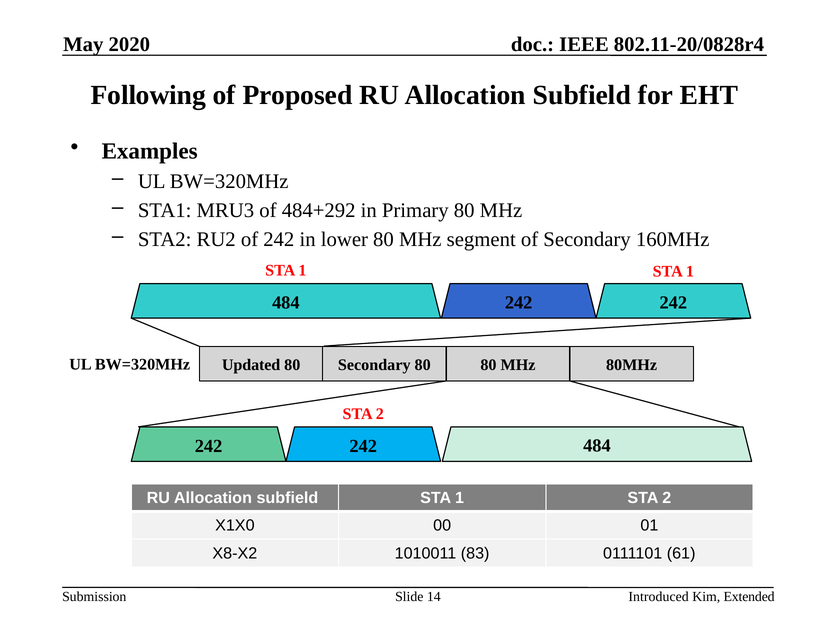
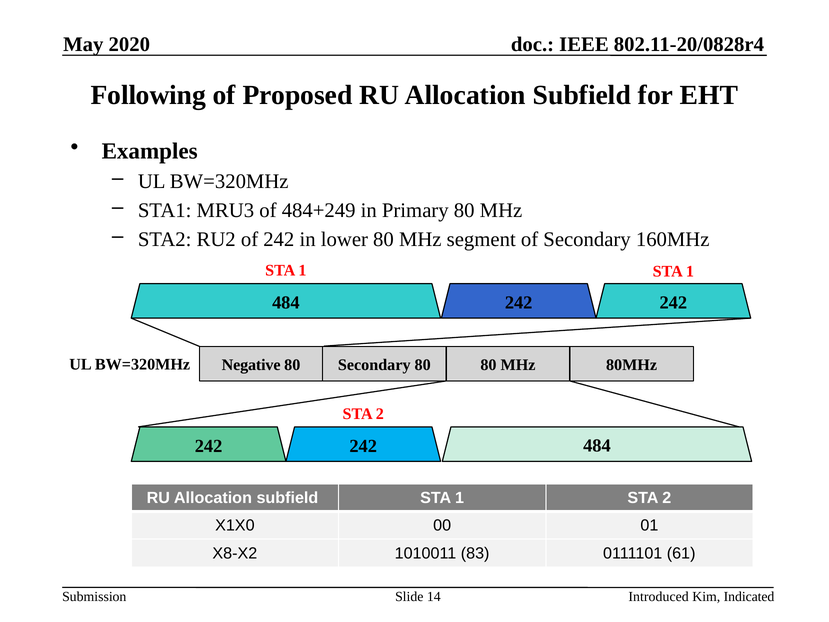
484+292: 484+292 -> 484+249
Updated: Updated -> Negative
Extended: Extended -> Indicated
